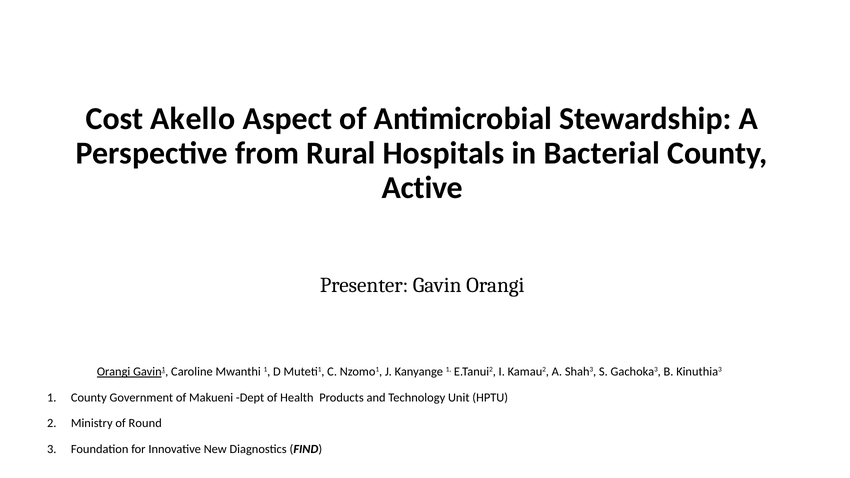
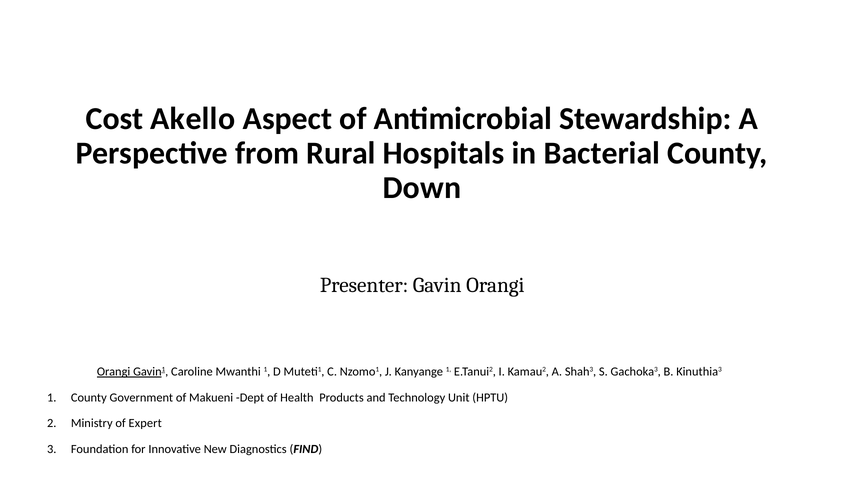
Active: Active -> Down
Round: Round -> Expert
